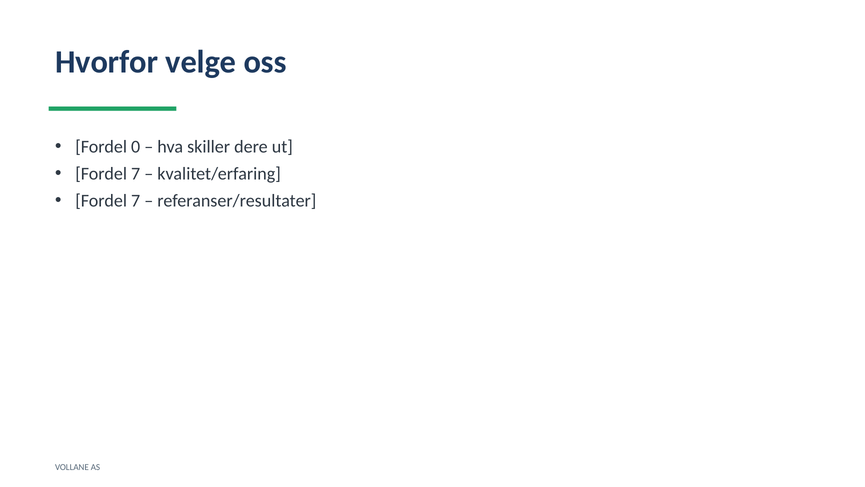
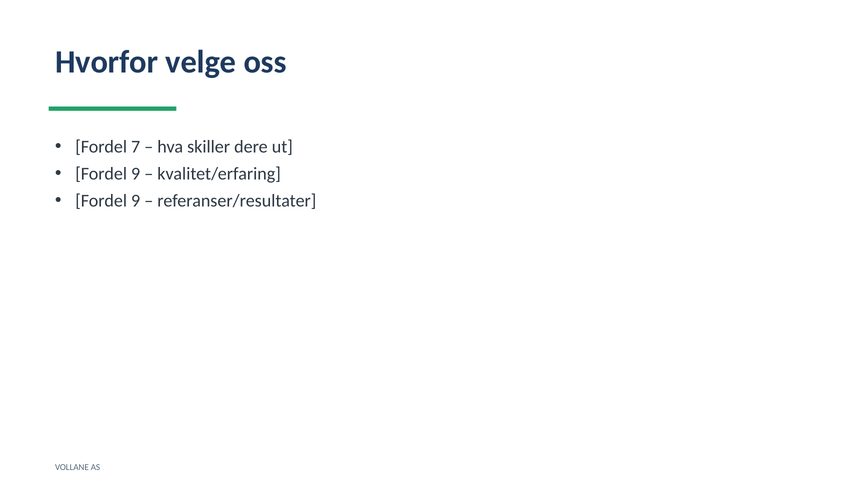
0: 0 -> 7
7 at (136, 174): 7 -> 9
7 at (136, 201): 7 -> 9
